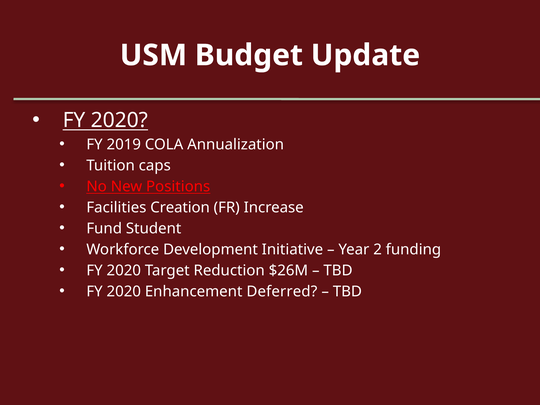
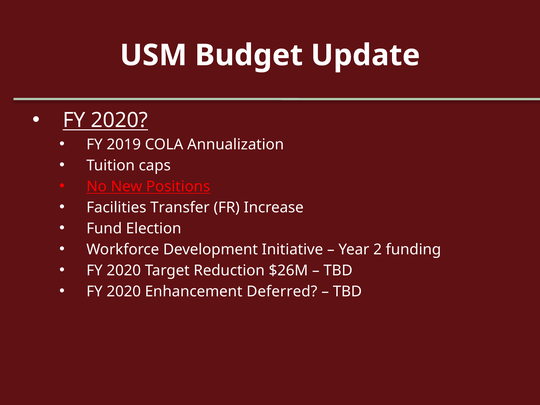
Creation: Creation -> Transfer
Student: Student -> Election
